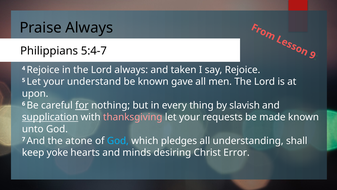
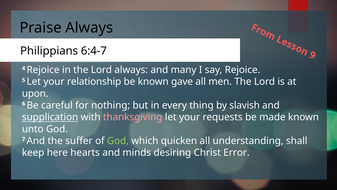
5:4-7: 5:4-7 -> 6:4-7
taken: taken -> many
understand: understand -> relationship
for underline: present -> none
atone: atone -> suffer
God at (118, 141) colour: light blue -> light green
pledges: pledges -> quicken
yoke: yoke -> here
